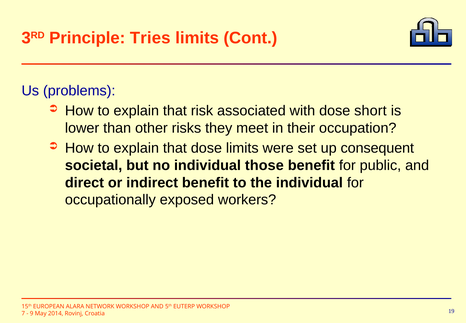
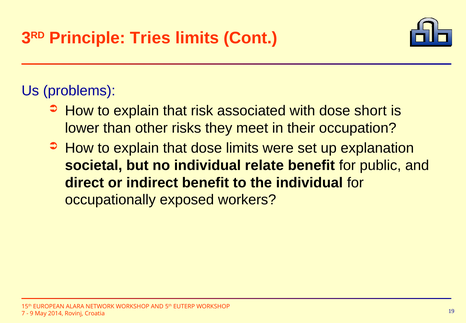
consequent: consequent -> explanation
those: those -> relate
